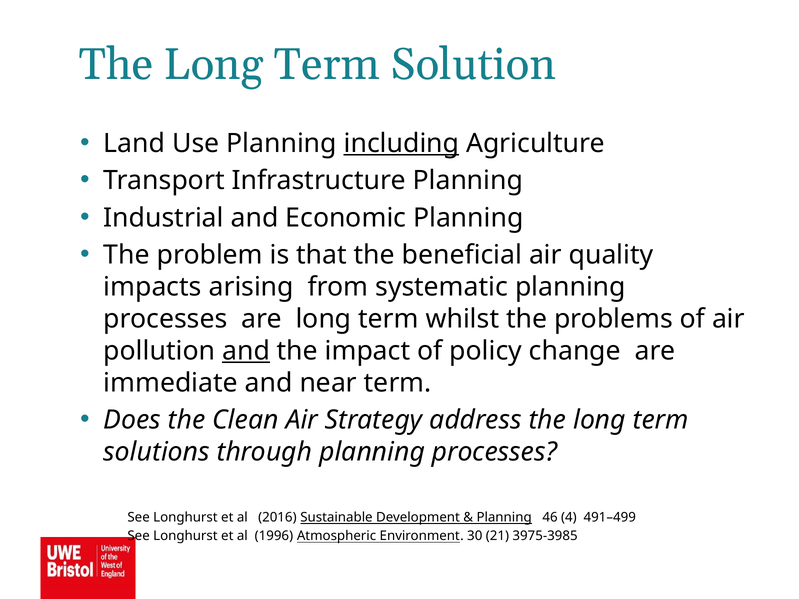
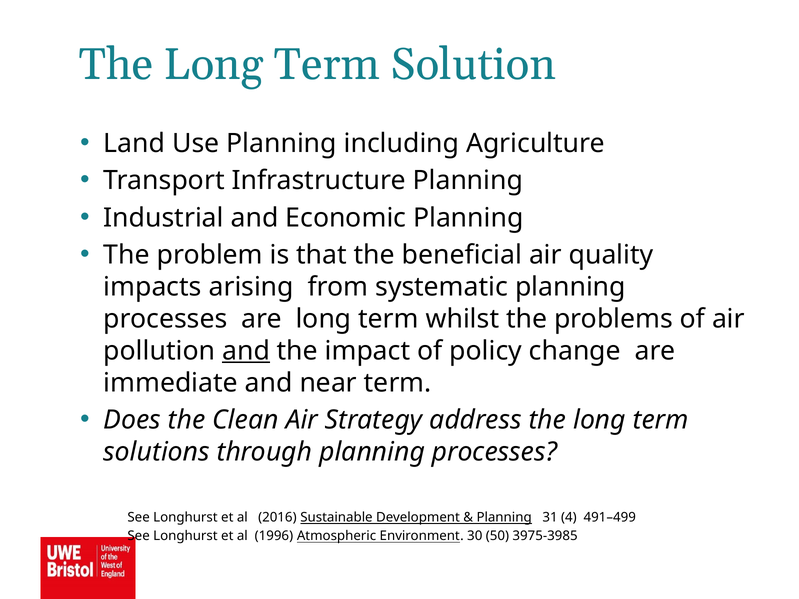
including underline: present -> none
46: 46 -> 31
21: 21 -> 50
